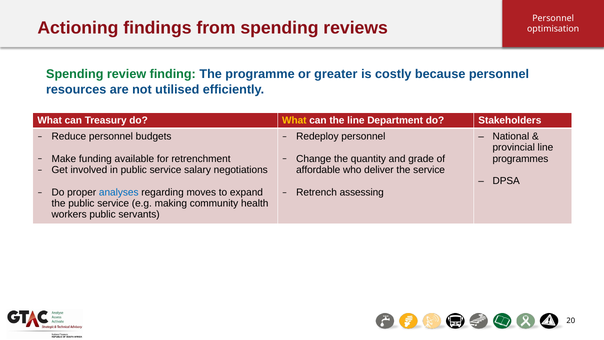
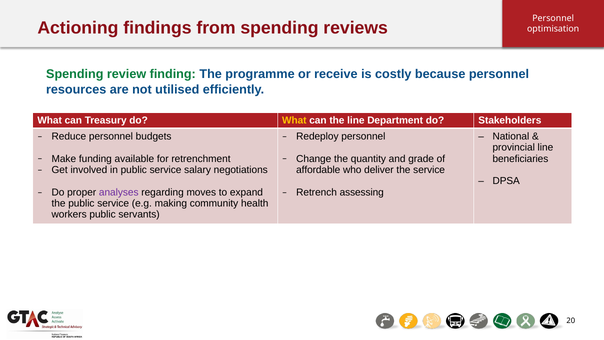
greater: greater -> receive
programmes: programmes -> beneficiaries
analyses colour: blue -> purple
